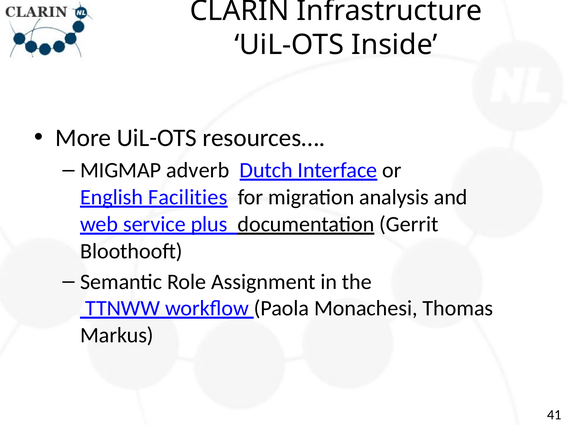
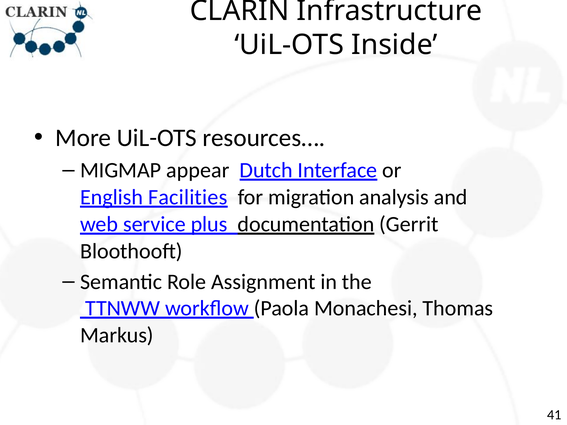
adverb: adverb -> appear
